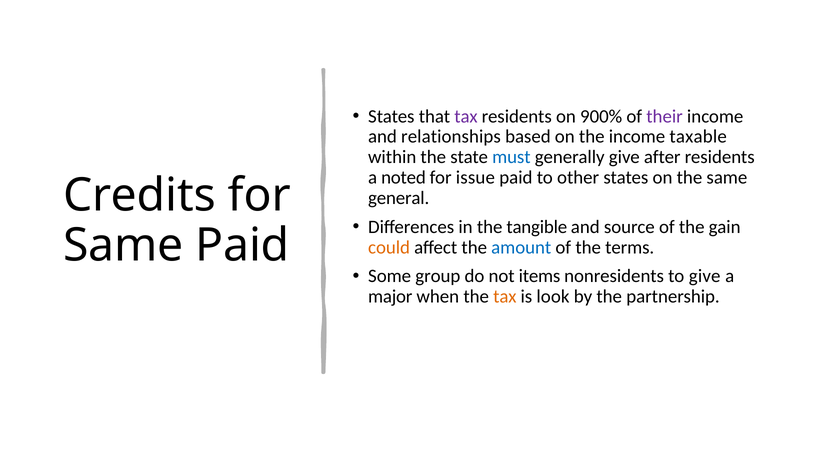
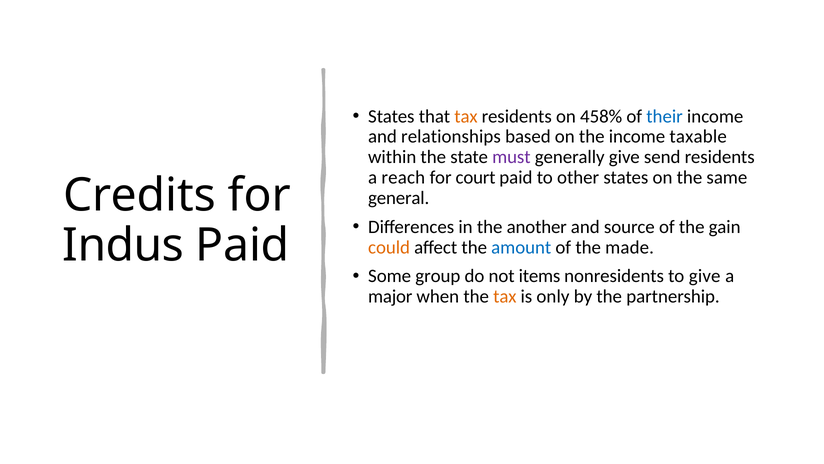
tax at (466, 116) colour: purple -> orange
900%: 900% -> 458%
their colour: purple -> blue
must colour: blue -> purple
after: after -> send
noted: noted -> reach
issue: issue -> court
tangible: tangible -> another
Same at (123, 245): Same -> Indus
terms: terms -> made
look: look -> only
